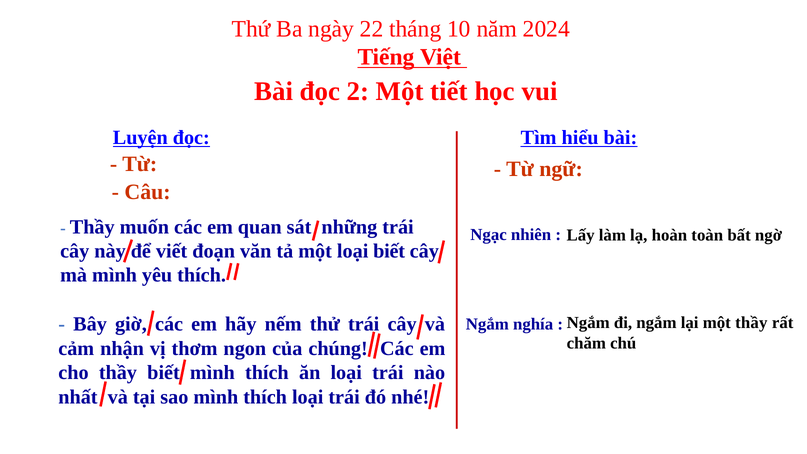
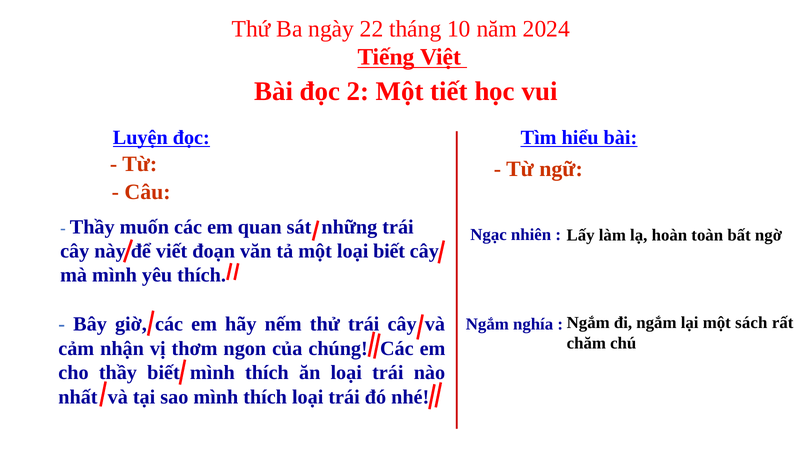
một thầy: thầy -> sách
